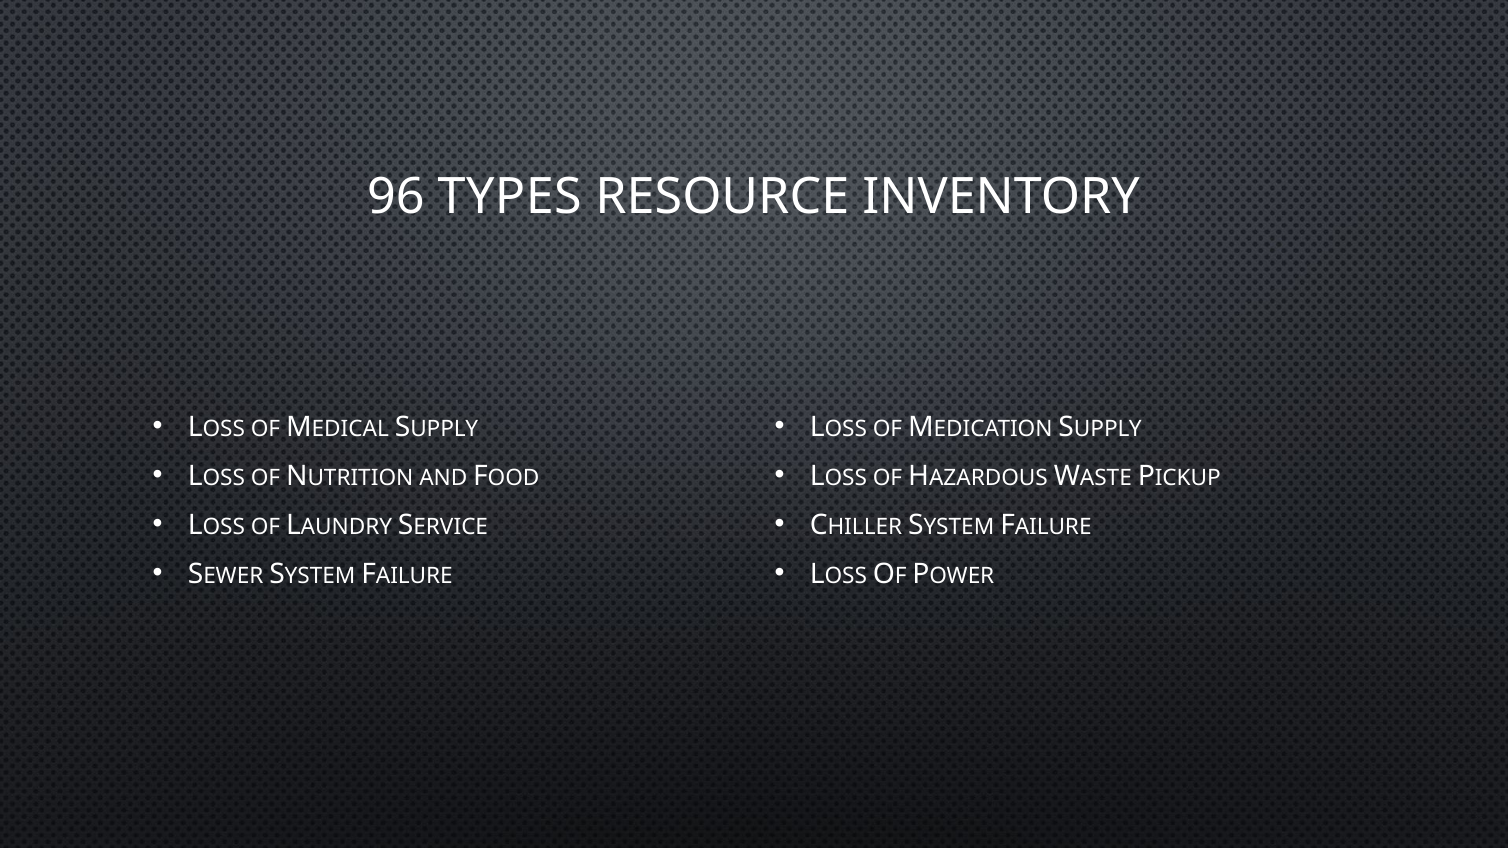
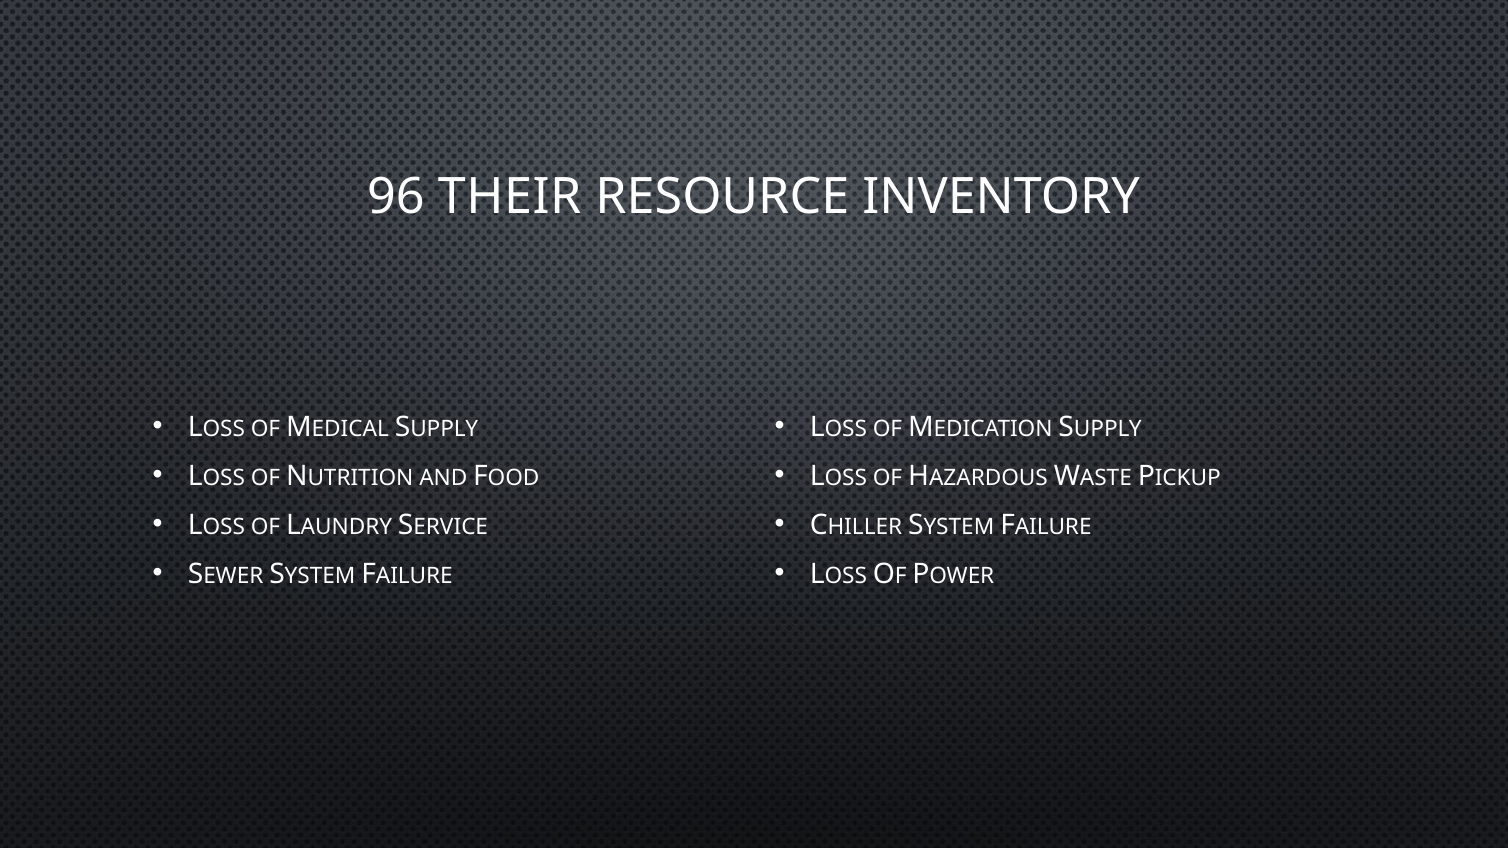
TYPES: TYPES -> THEIR
